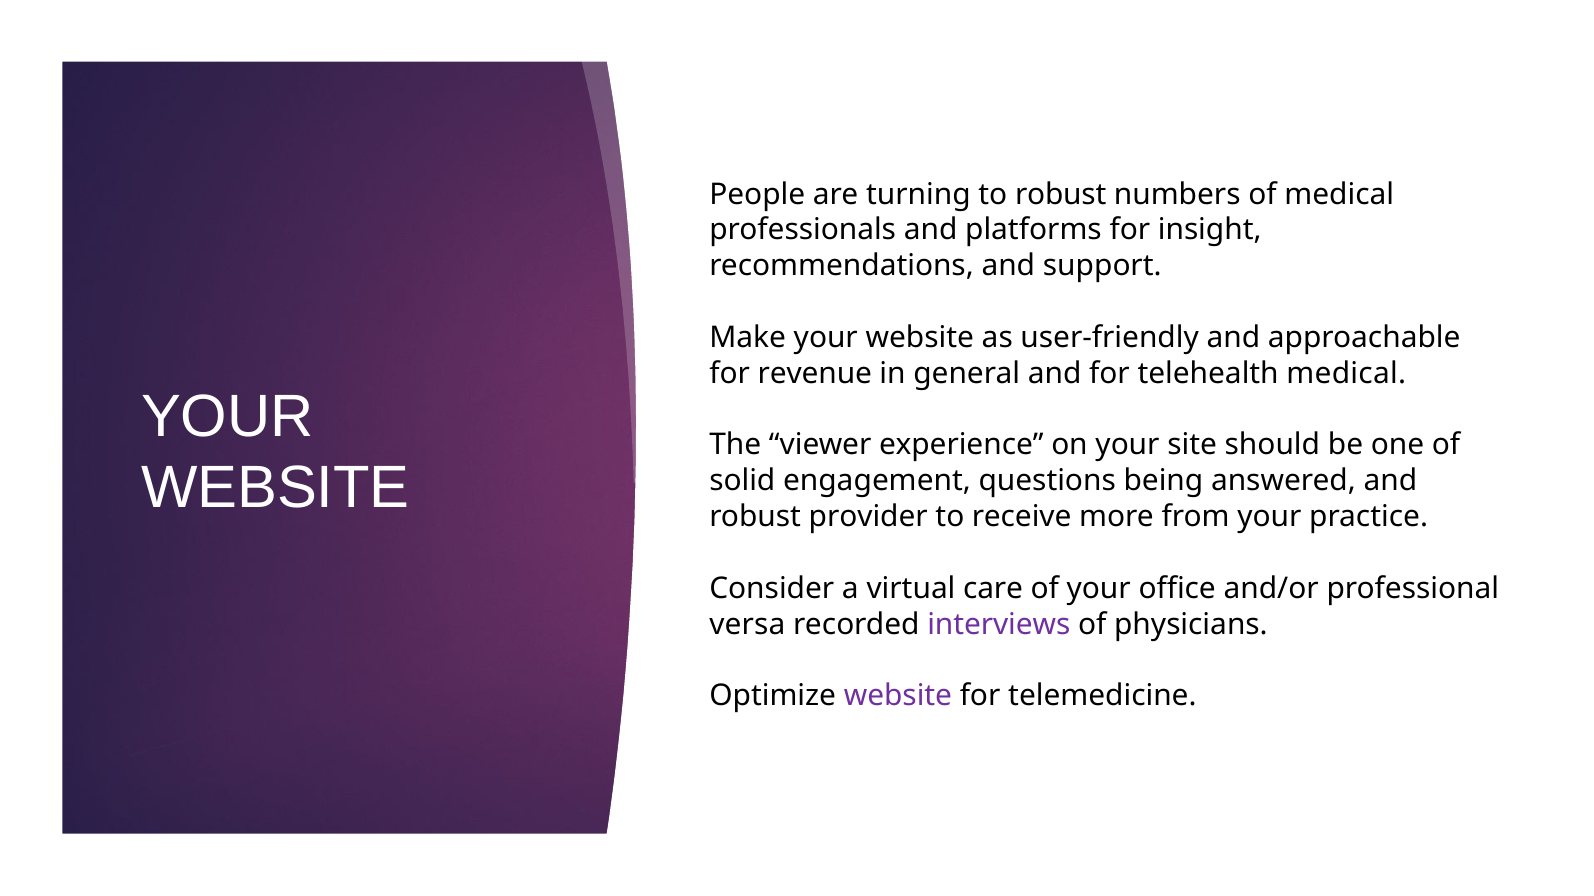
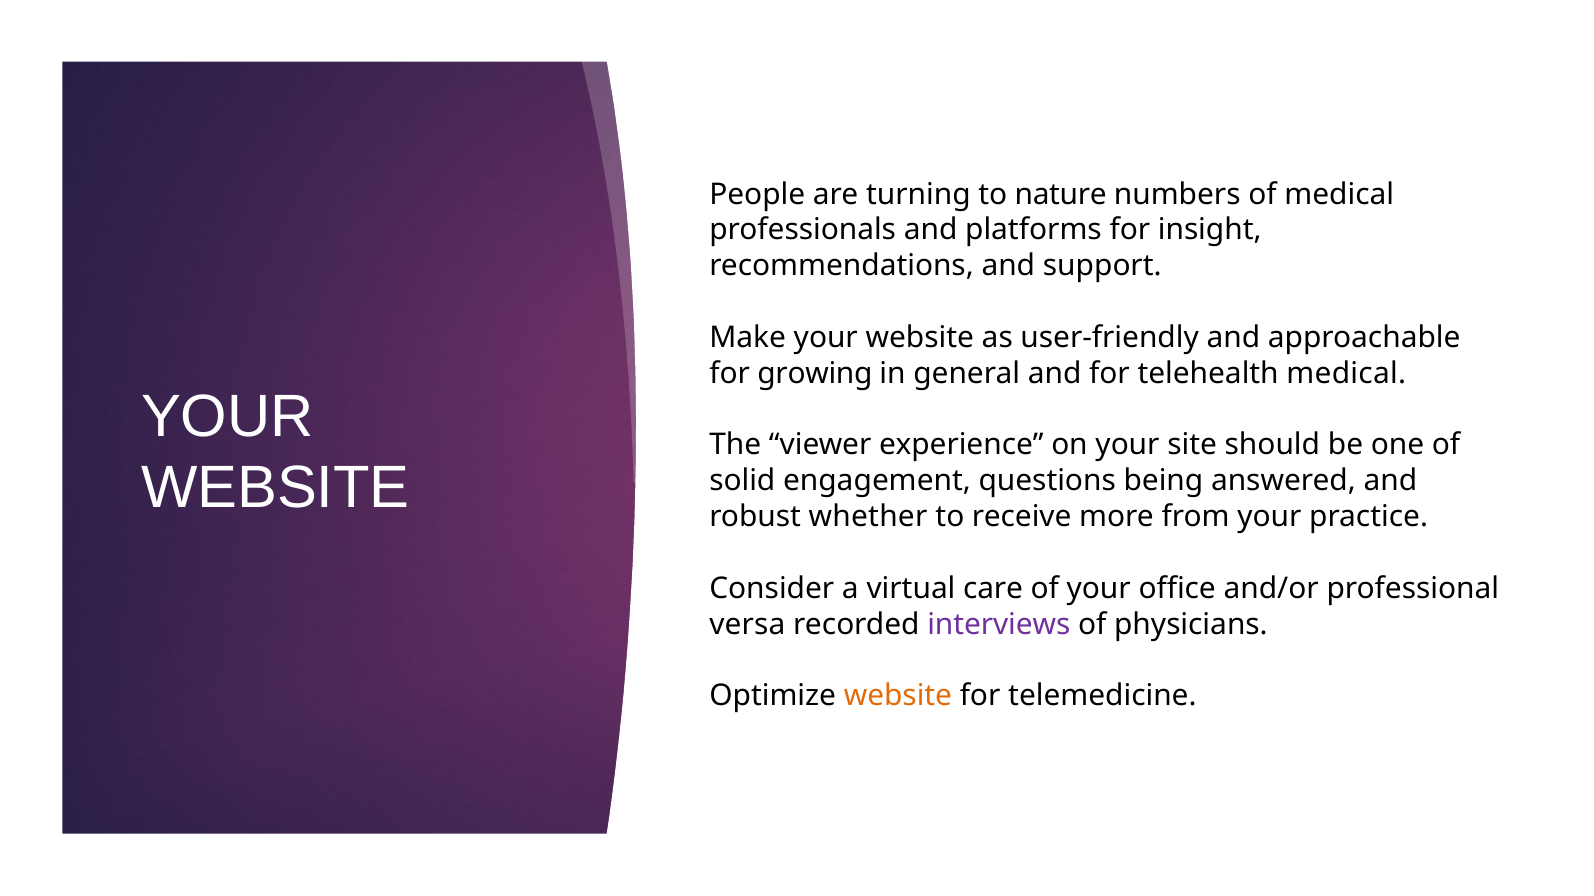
to robust: robust -> nature
revenue: revenue -> growing
provider: provider -> whether
website at (898, 696) colour: purple -> orange
